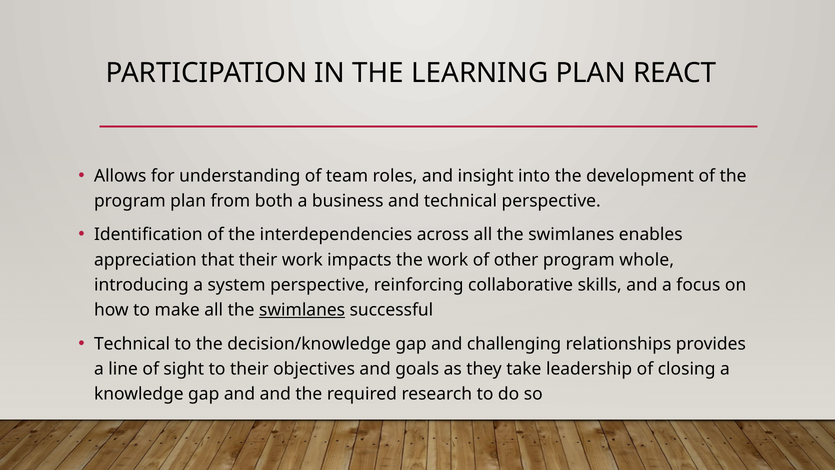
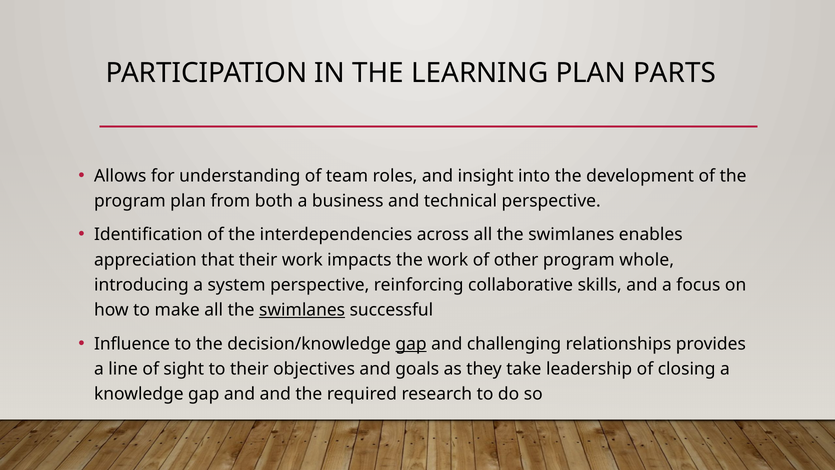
REACT: REACT -> PARTS
Technical at (132, 344): Technical -> Influence
gap at (411, 344) underline: none -> present
